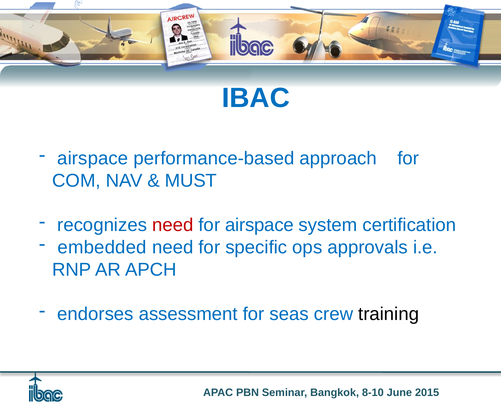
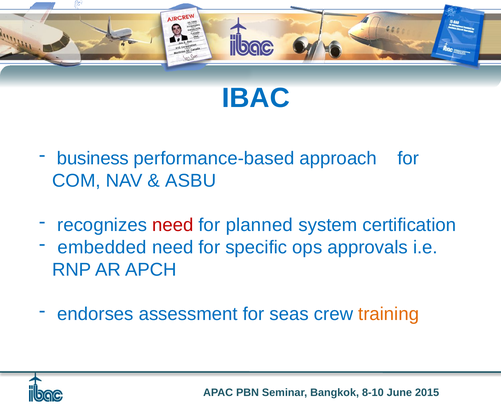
airspace at (93, 159): airspace -> business
MUST: MUST -> ASBU
for airspace: airspace -> planned
training colour: black -> orange
